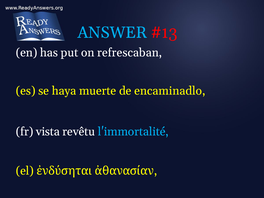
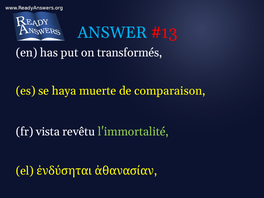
refrescaban: refrescaban -> transformés
encaminadlo: encaminadlo -> comparaison
l'immortalité colour: light blue -> light green
